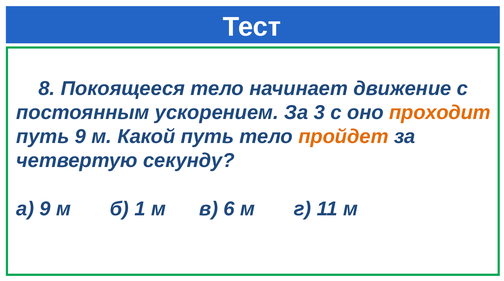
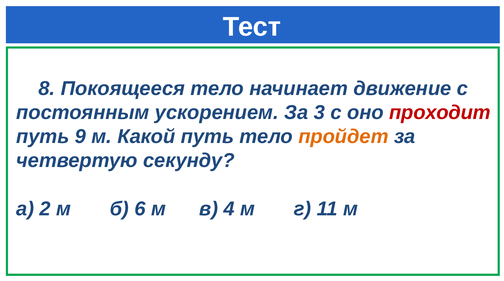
проходит colour: orange -> red
а 9: 9 -> 2
1: 1 -> 6
6: 6 -> 4
